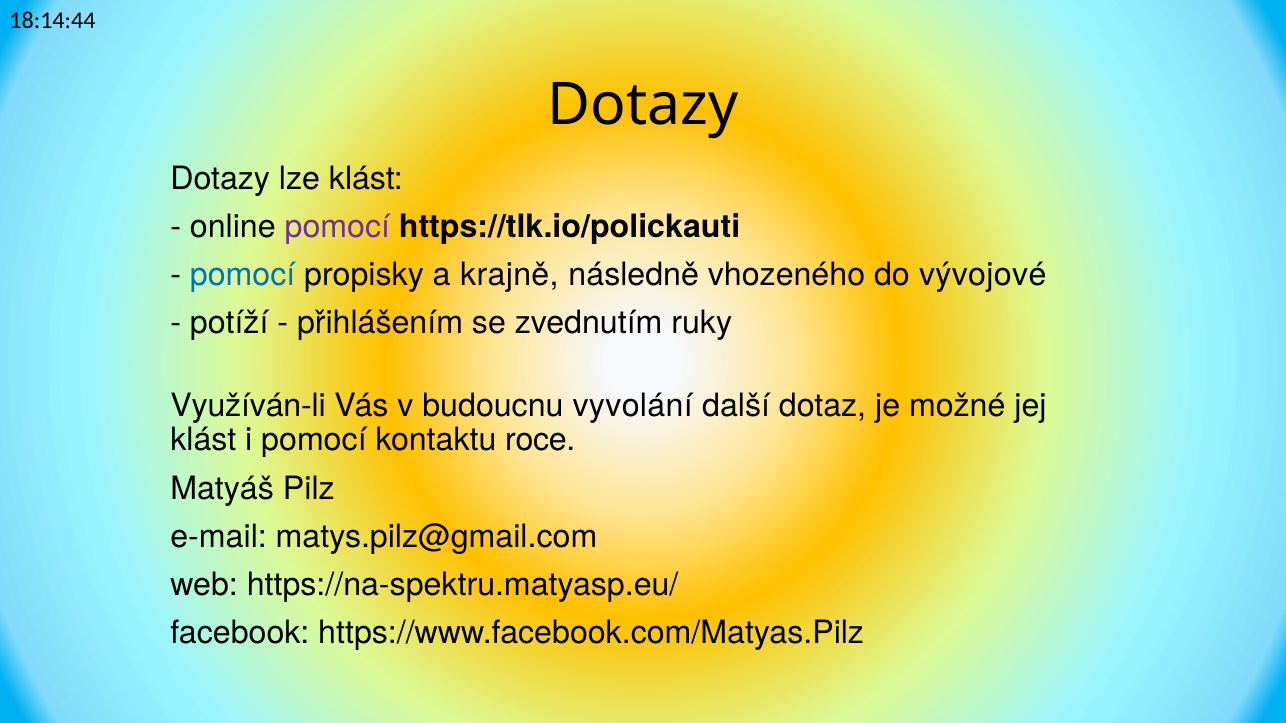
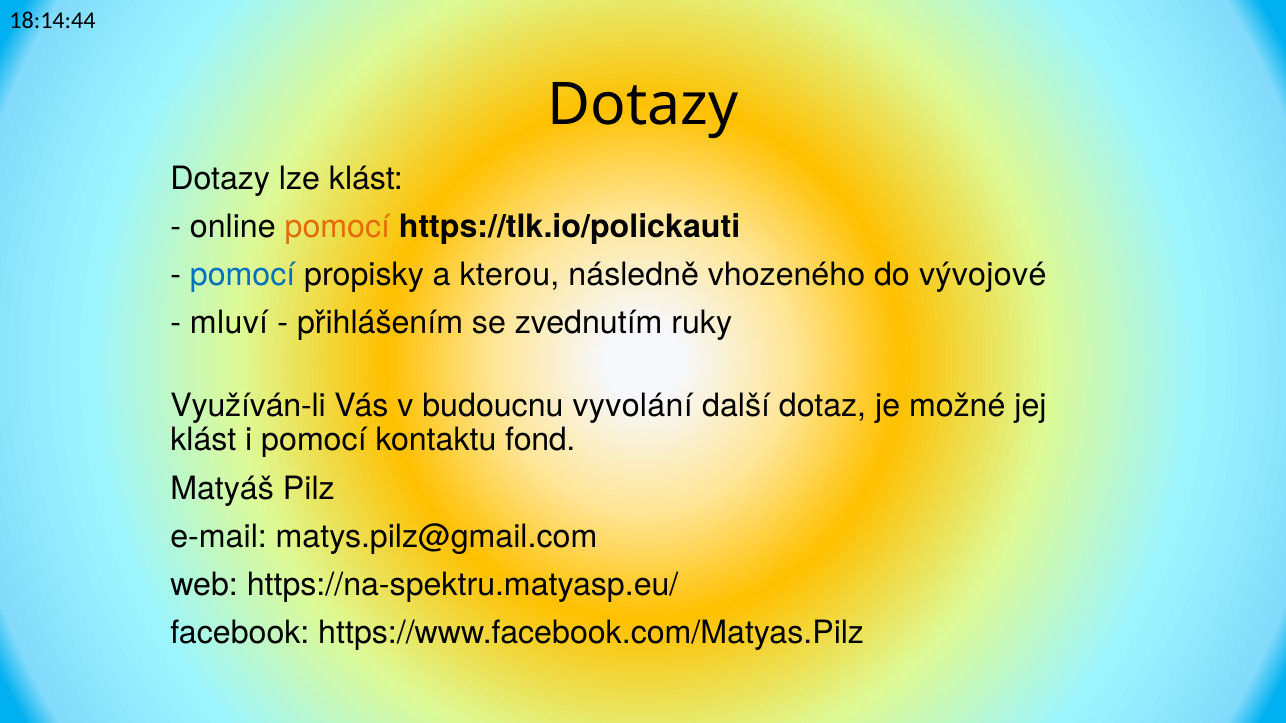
pomocí at (337, 227) colour: purple -> orange
krajně: krajně -> kterou
potíží: potíží -> mluví
roce: roce -> fond
